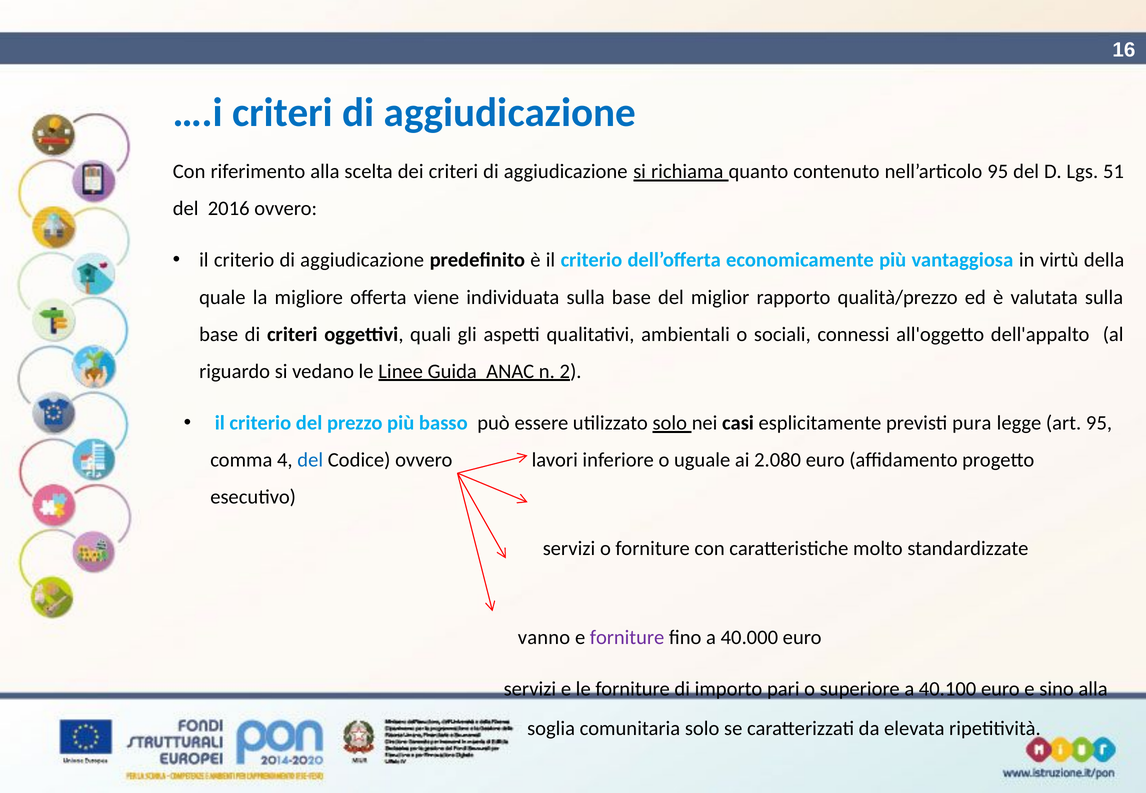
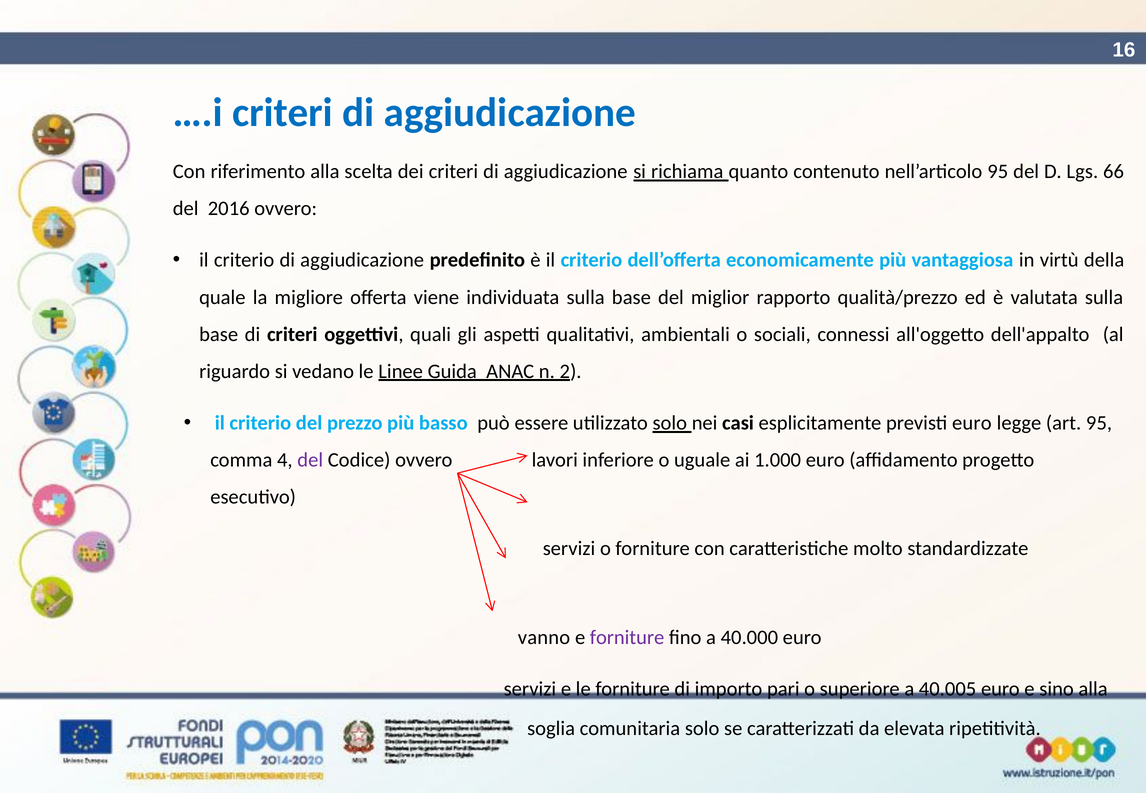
51: 51 -> 66
previsti pura: pura -> euro
del at (310, 460) colour: blue -> purple
2.080: 2.080 -> 1.000
40.100: 40.100 -> 40.005
